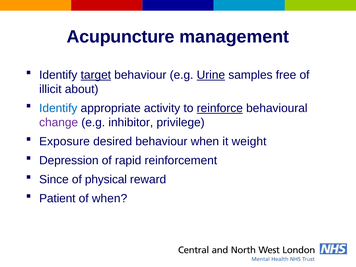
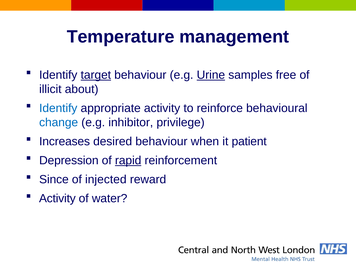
Acupuncture: Acupuncture -> Temperature
reinforce underline: present -> none
change colour: purple -> blue
Exposure: Exposure -> Increases
weight: weight -> patient
rapid underline: none -> present
physical: physical -> injected
Patient at (57, 198): Patient -> Activity
of when: when -> water
